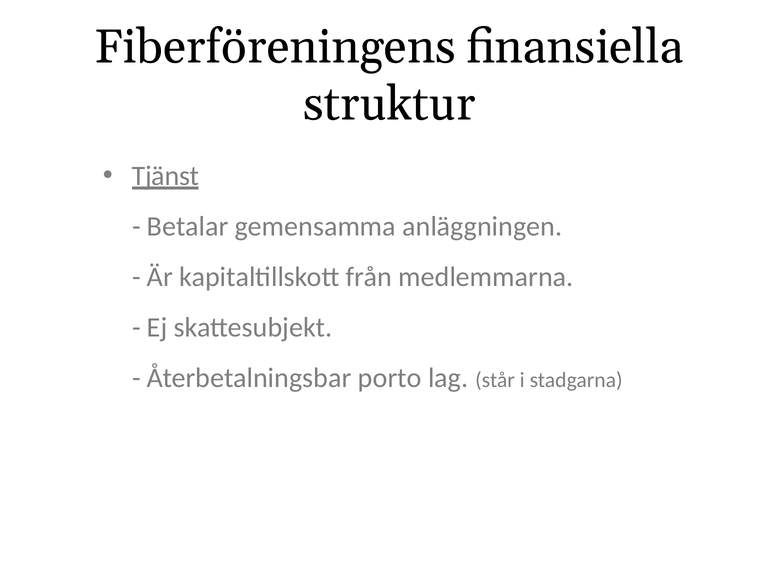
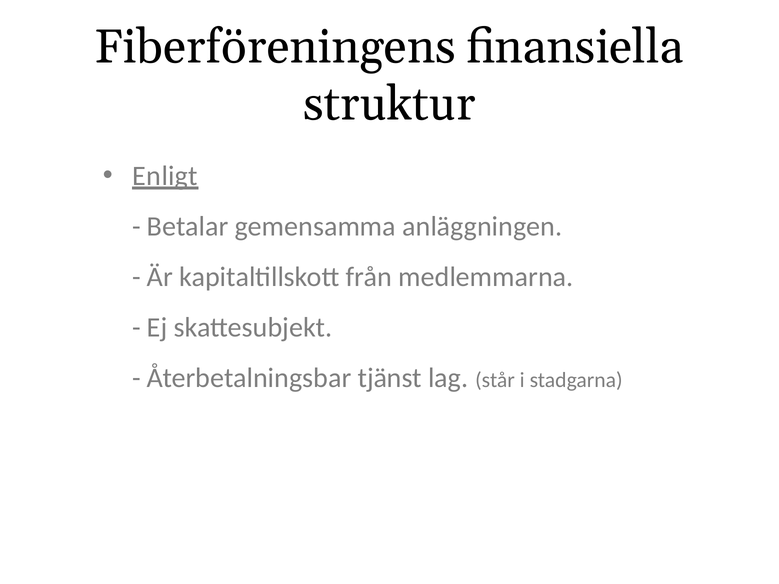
Tjänst: Tjänst -> Enligt
porto: porto -> tjänst
